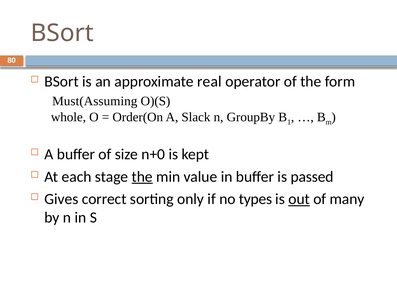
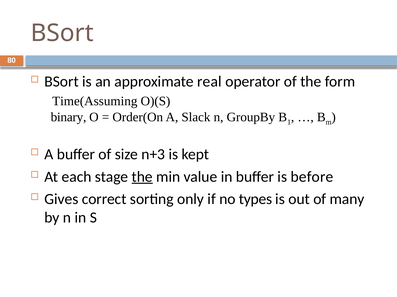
Must(Assuming: Must(Assuming -> Time(Assuming
whole: whole -> binary
n+0: n+0 -> n+3
passed: passed -> before
out underline: present -> none
